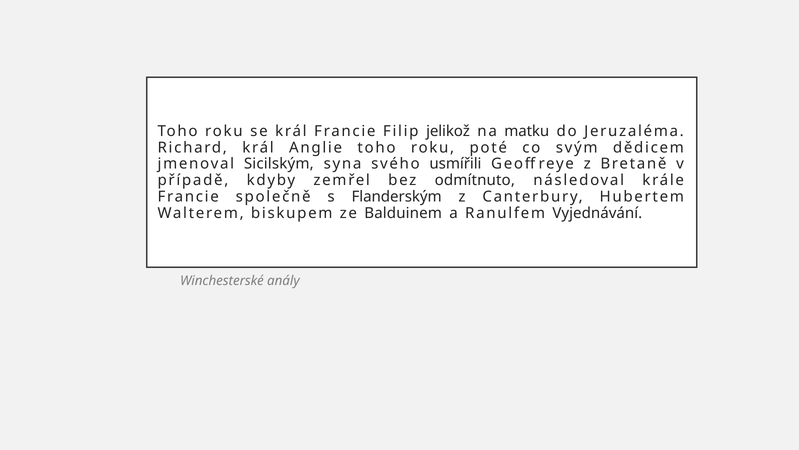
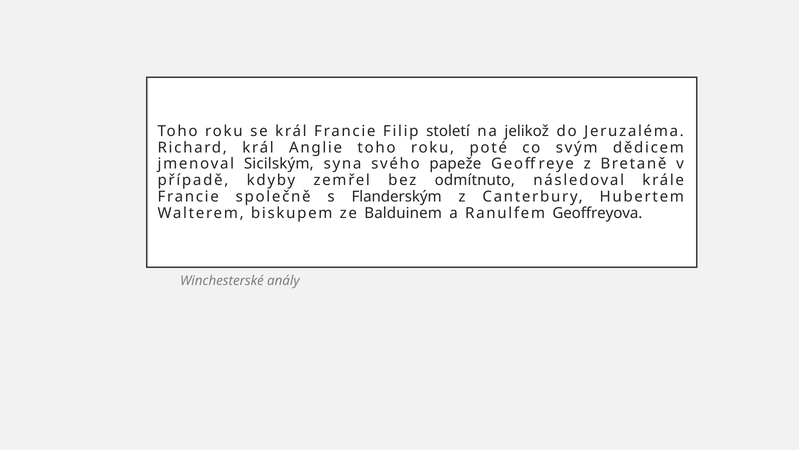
jelikož: jelikož -> století
matku: matku -> jelikož
usmířili: usmířili -> papeže
Vyjednávání: Vyjednávání -> Geoffreyova
